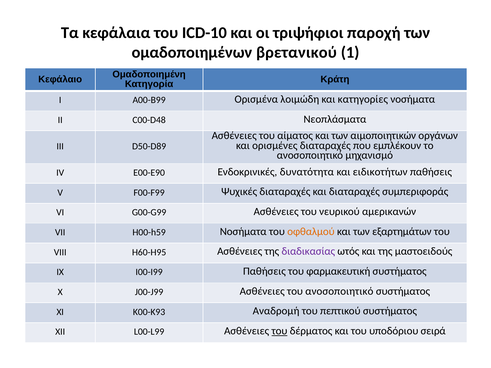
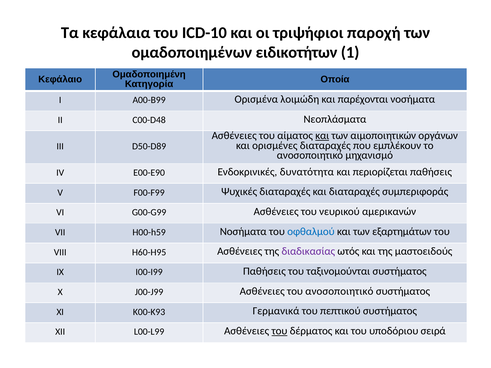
βρετανικού: βρετανικού -> ειδικοτήτων
Κράτη: Κράτη -> Οποία
κατηγορίες: κατηγορίες -> παρέχονται
και at (322, 136) underline: none -> present
ειδικοτήτων: ειδικοτήτων -> περιορίζεται
οφθαλμού colour: orange -> blue
φαρμακευτική: φαρμακευτική -> ταξινομούνται
Αναδρομή: Αναδρομή -> Γερμανικά
